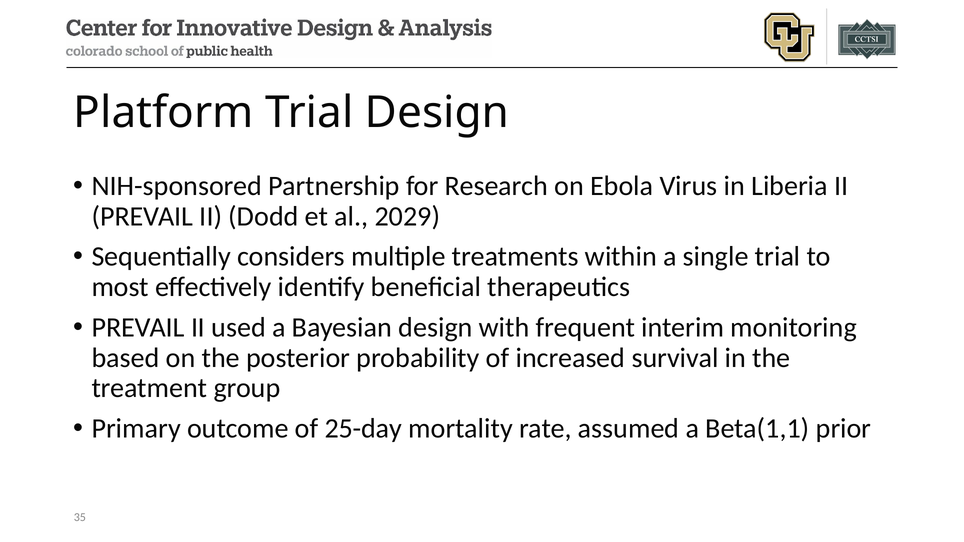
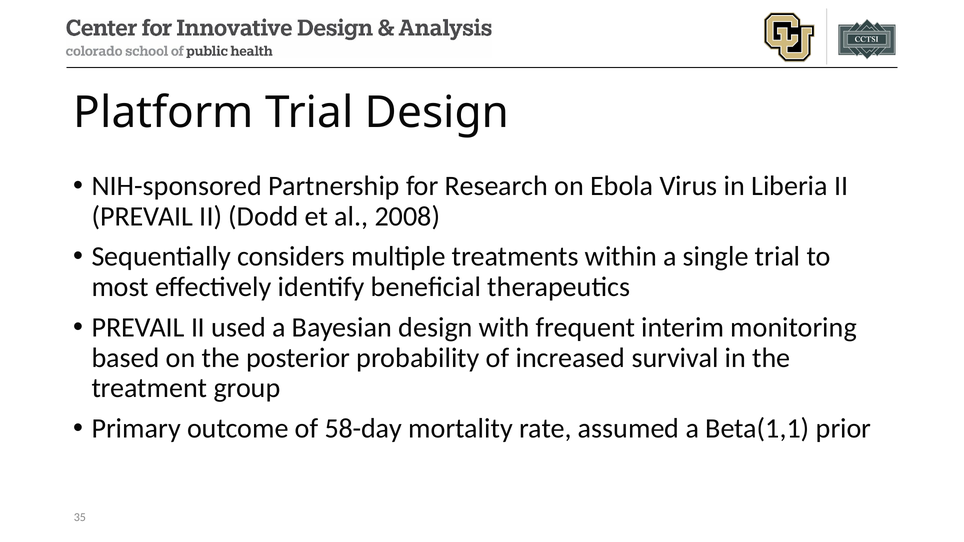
2029: 2029 -> 2008
25-day: 25-day -> 58-day
